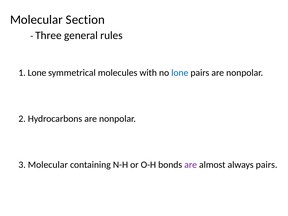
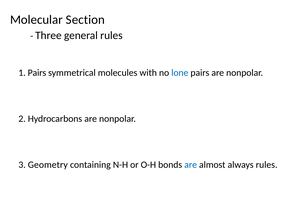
1 Lone: Lone -> Pairs
3 Molecular: Molecular -> Geometry
are at (191, 165) colour: purple -> blue
always pairs: pairs -> rules
